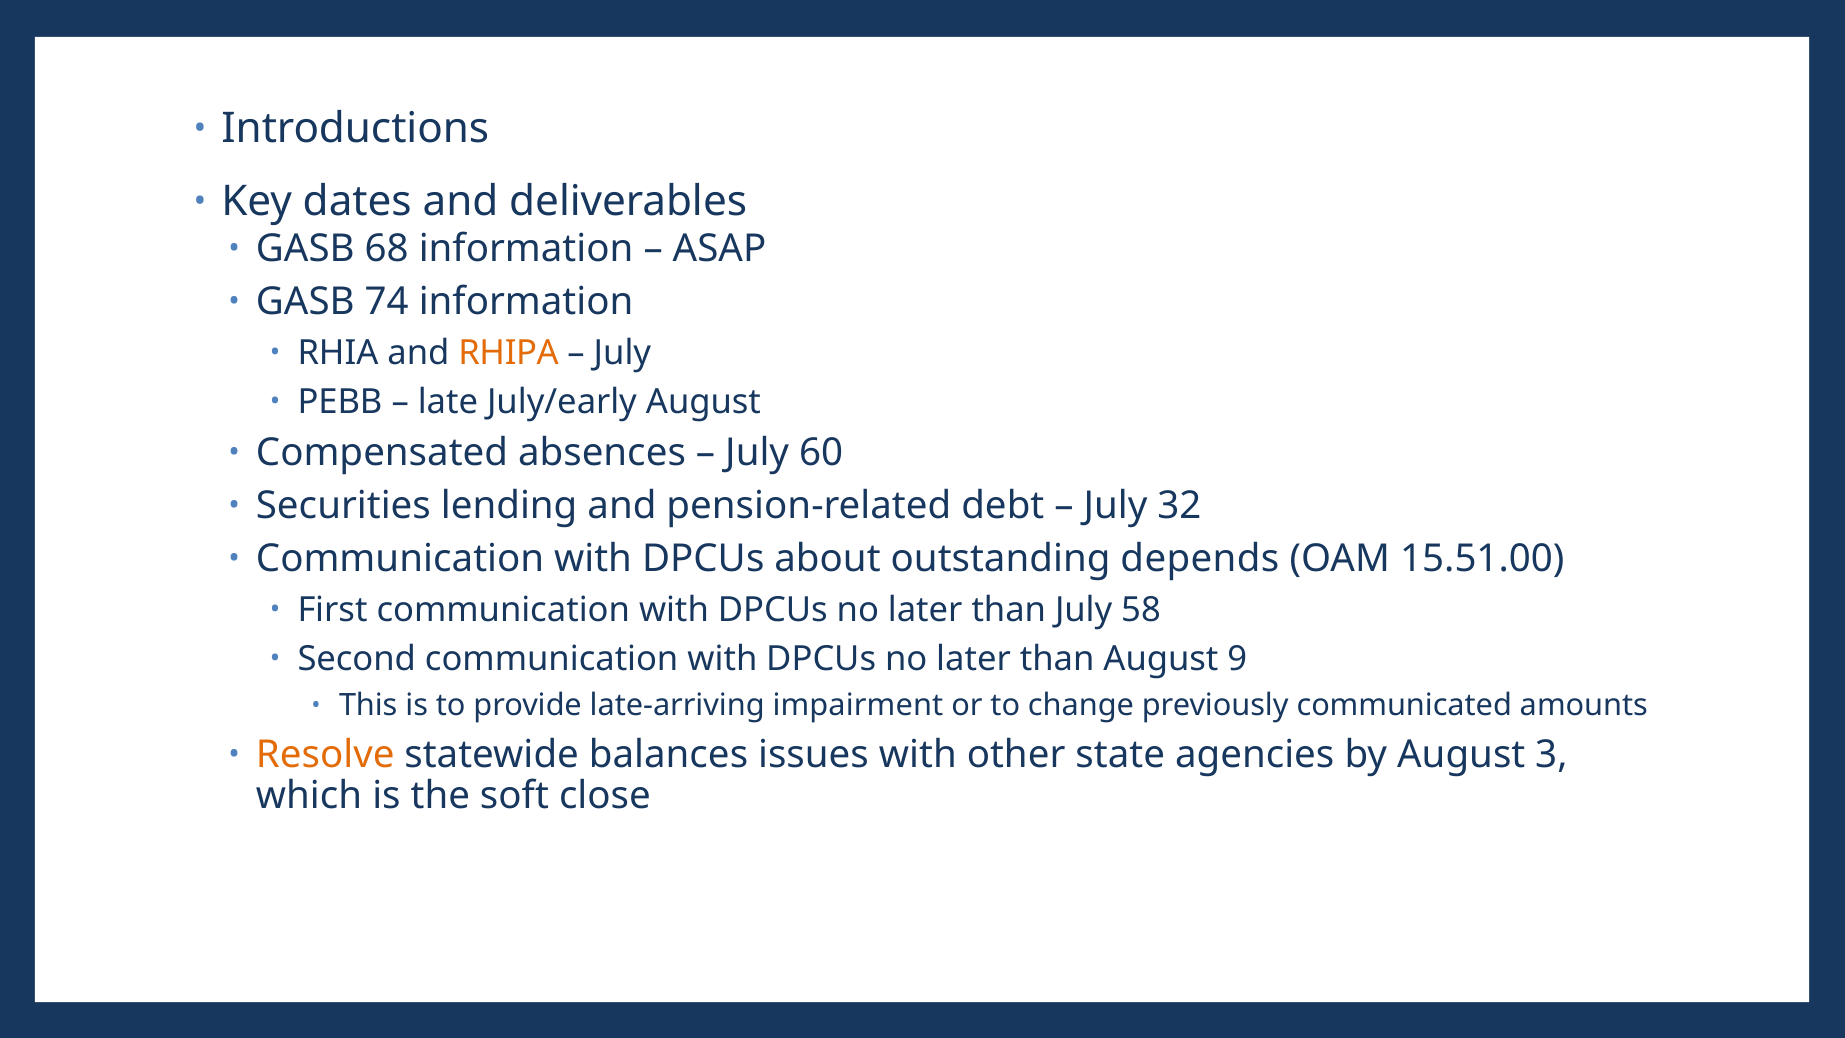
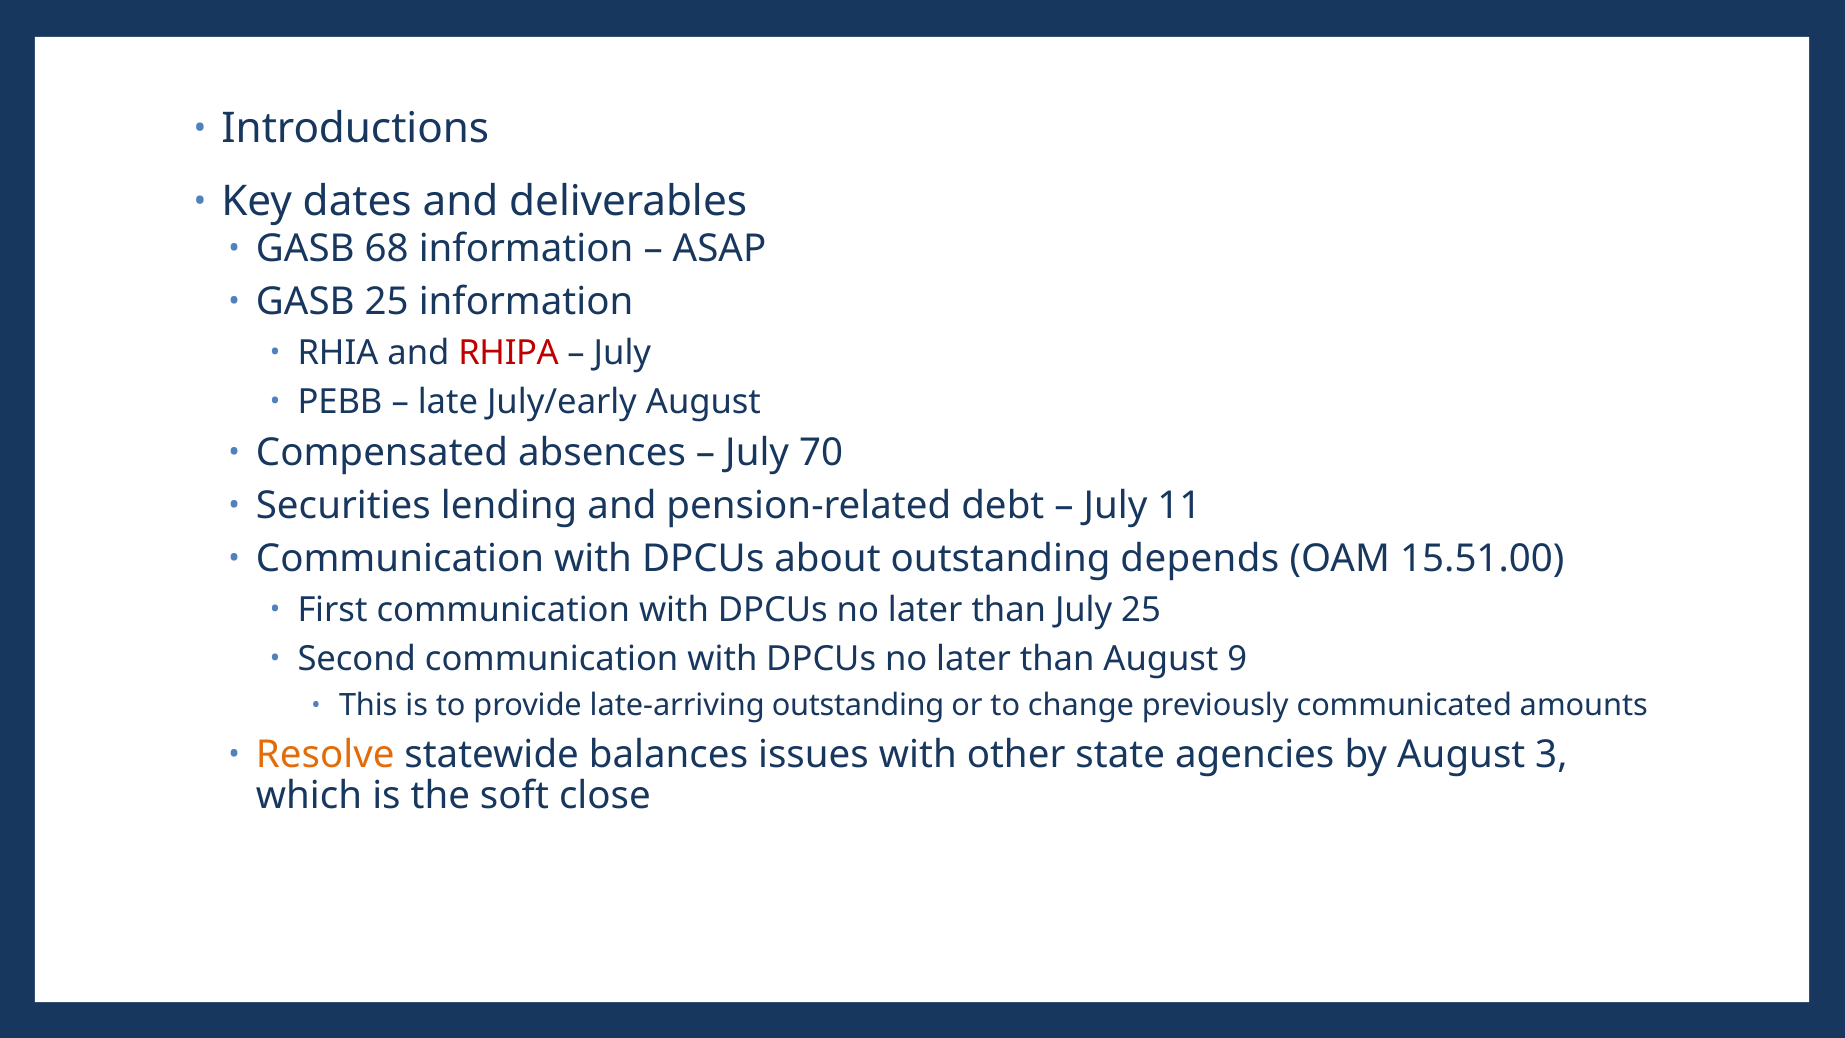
GASB 74: 74 -> 25
RHIPA colour: orange -> red
60: 60 -> 70
32: 32 -> 11
July 58: 58 -> 25
late-arriving impairment: impairment -> outstanding
